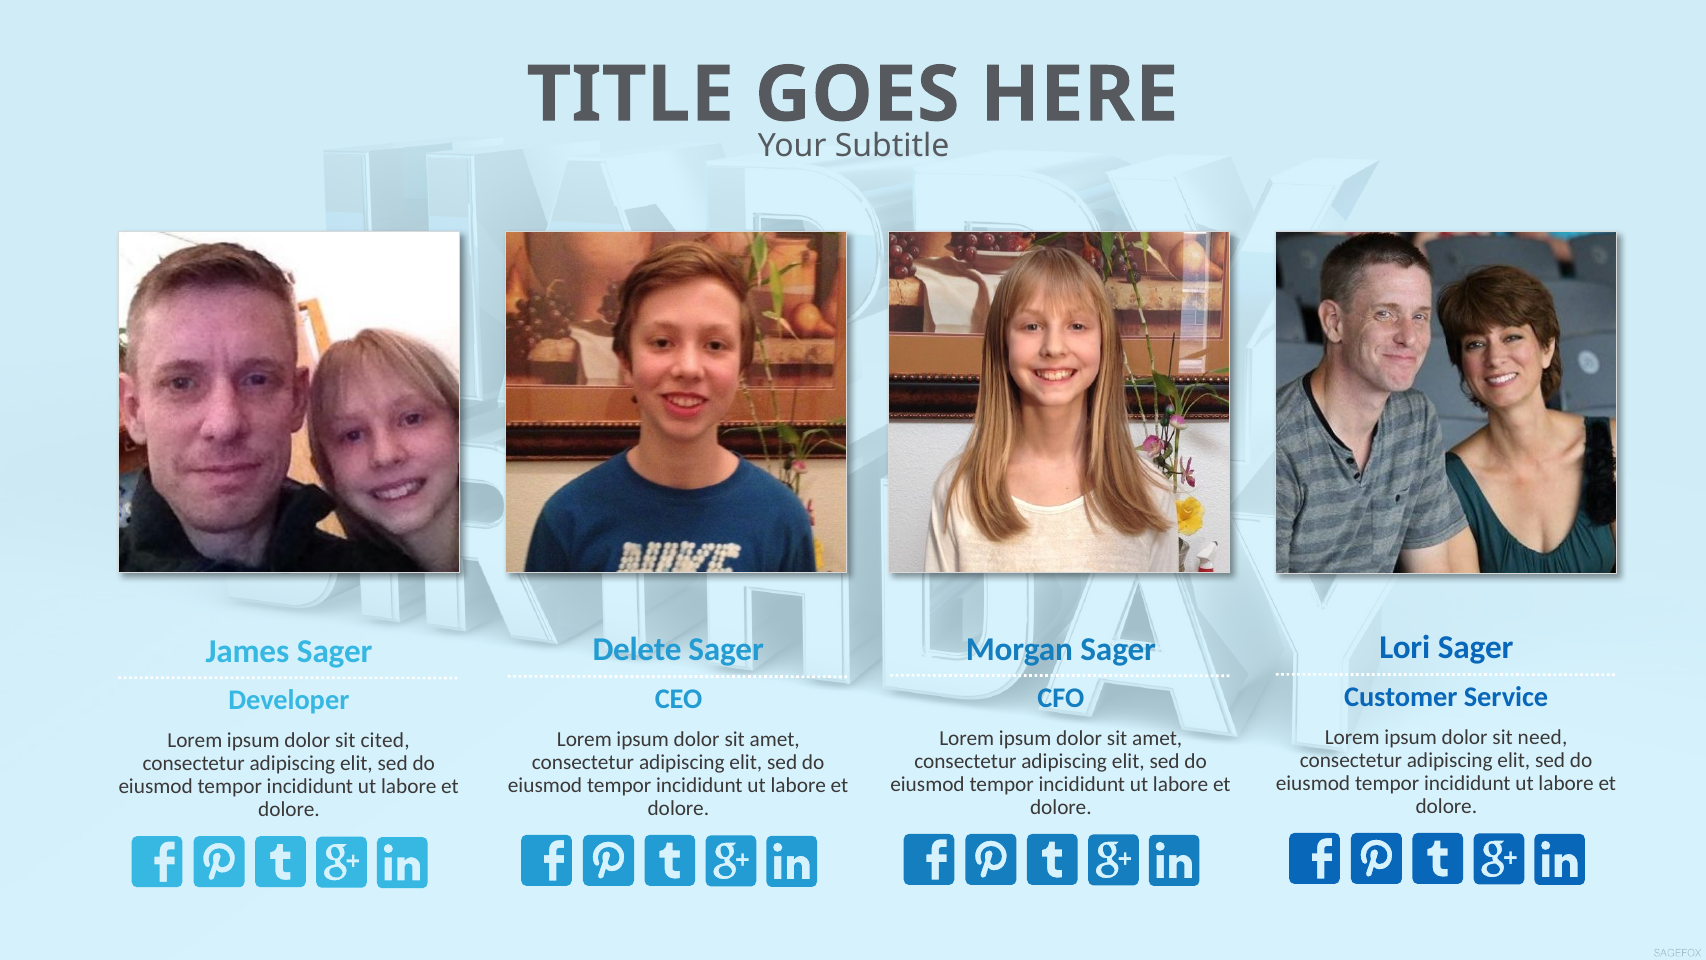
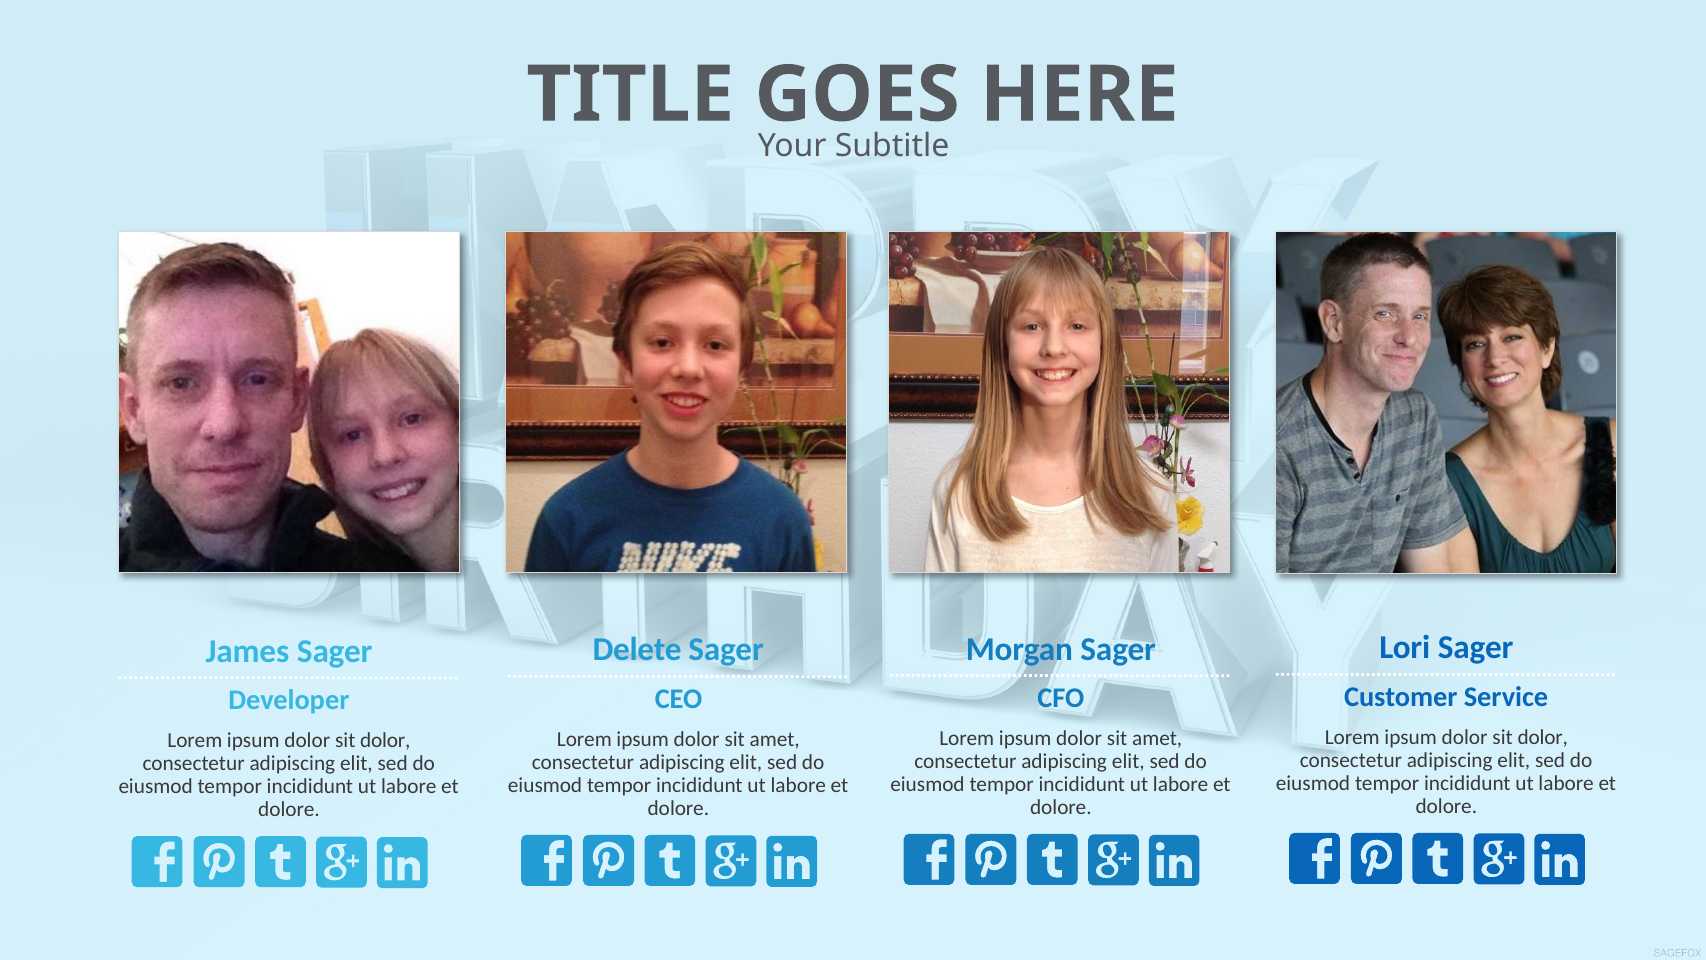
need at (1542, 737): need -> dolor
cited at (385, 740): cited -> dolor
